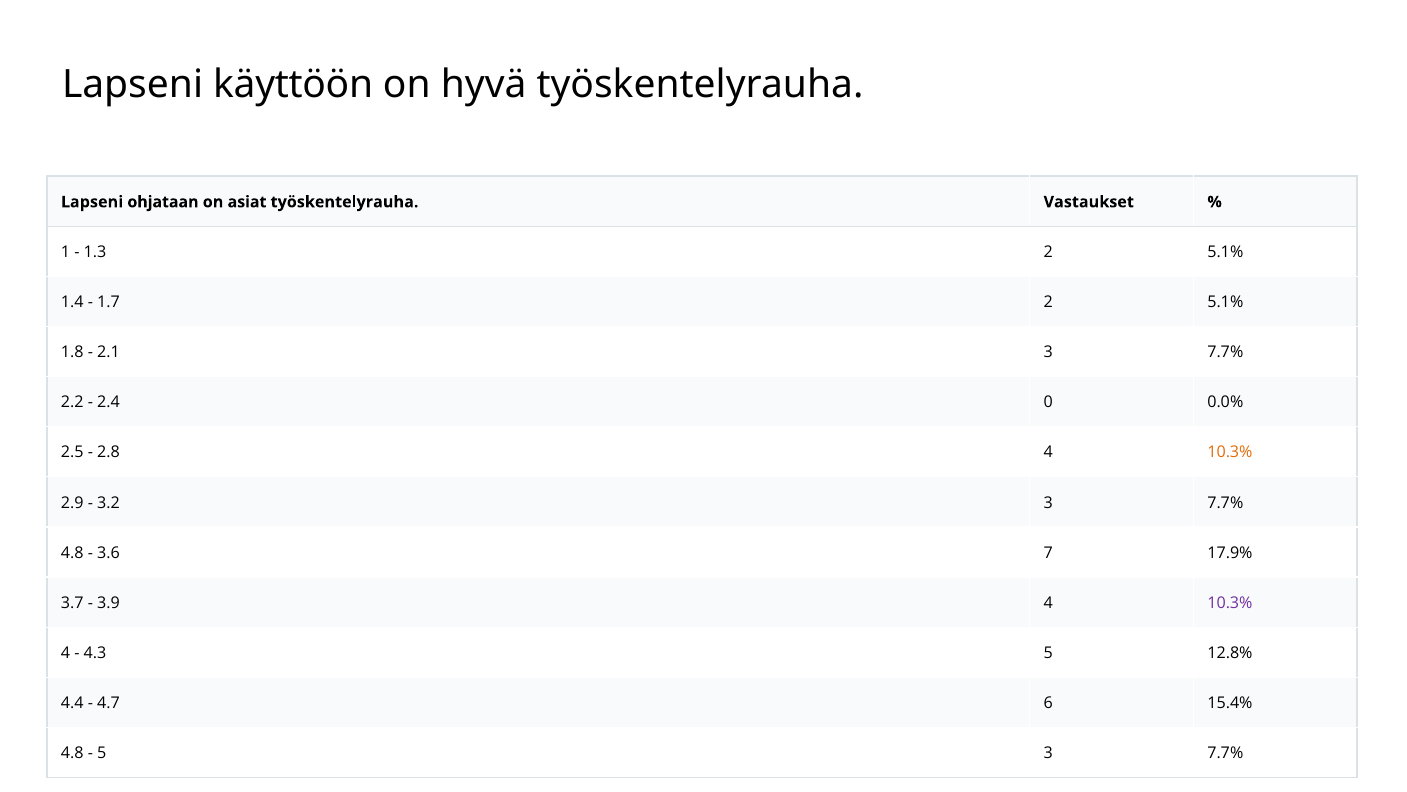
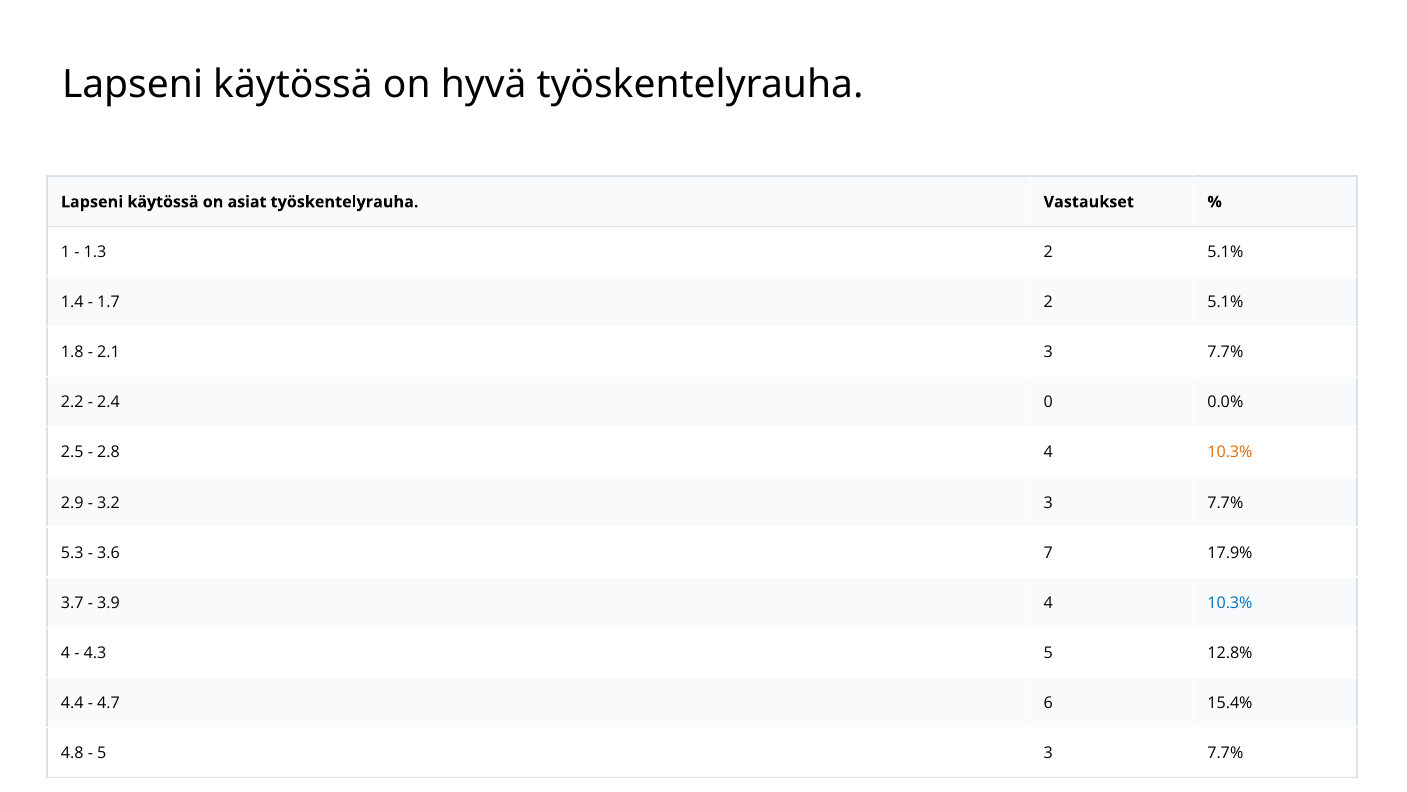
käyttöön at (293, 84): käyttöön -> käytössä
ohjataan at (163, 202): ohjataan -> käytössä
4.8 at (72, 553): 4.8 -> 5.3
10.3% at (1230, 603) colour: purple -> blue
